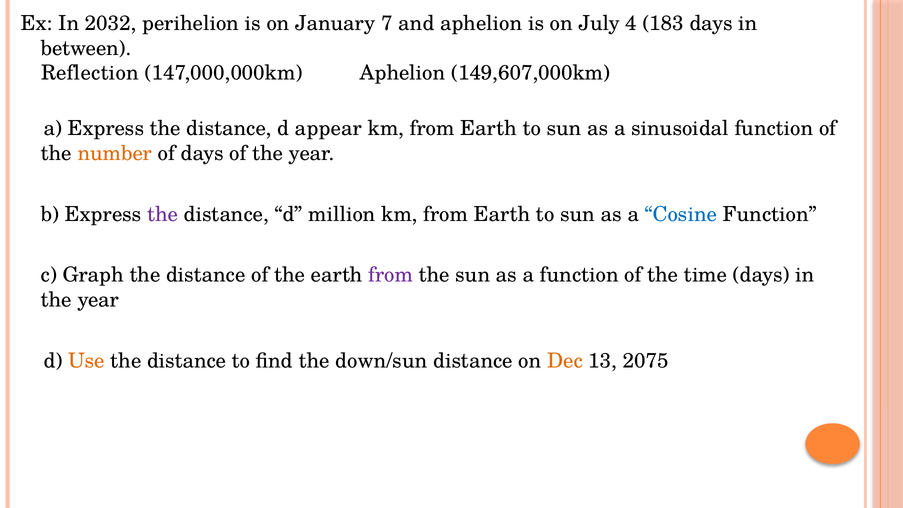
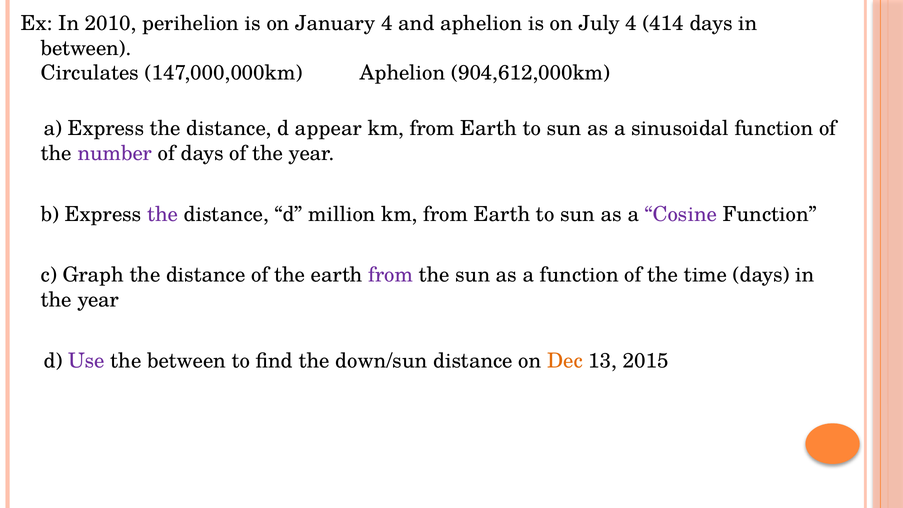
2032: 2032 -> 2010
January 7: 7 -> 4
183: 183 -> 414
Reflection: Reflection -> Circulates
149,607,000km: 149,607,000km -> 904,612,000km
number colour: orange -> purple
Cosine colour: blue -> purple
Use colour: orange -> purple
distance at (187, 361): distance -> between
2075: 2075 -> 2015
